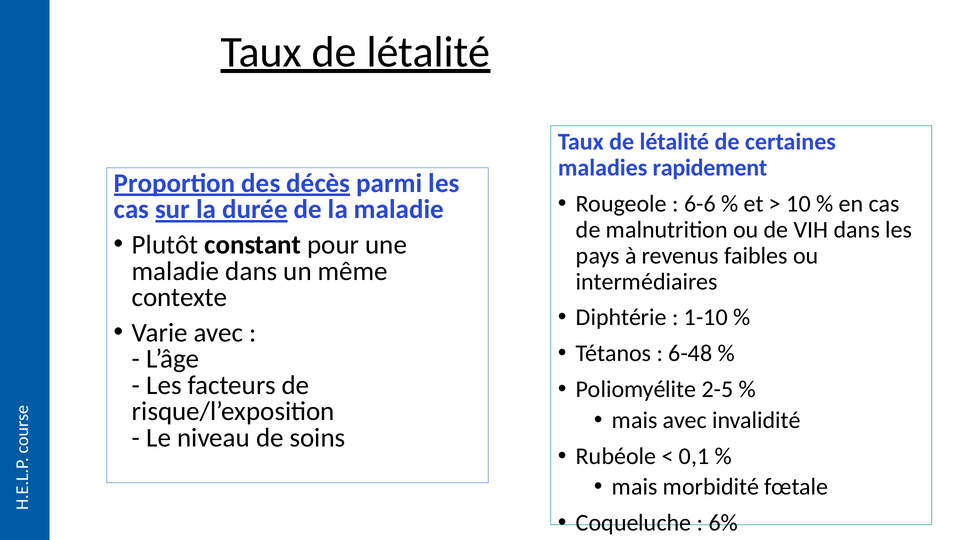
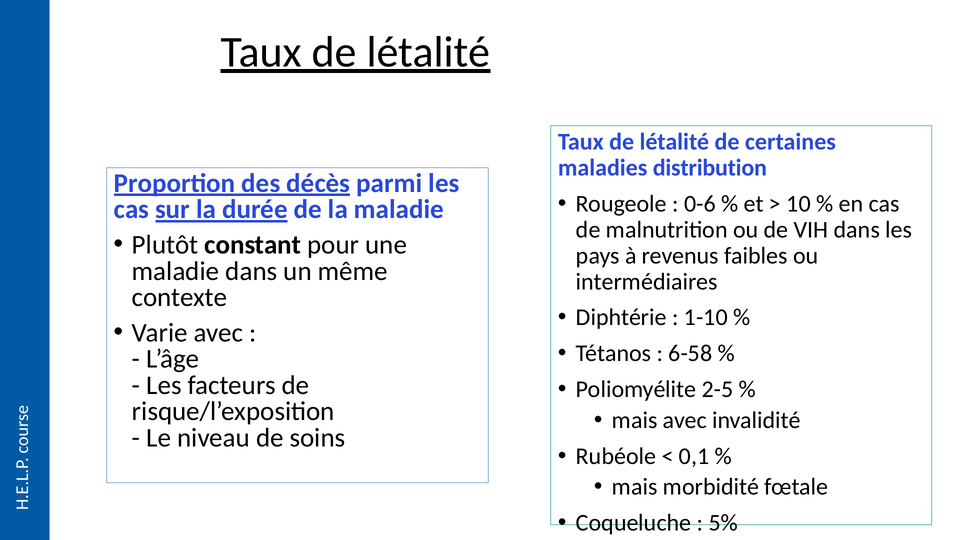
rapidement: rapidement -> distribution
6-6: 6-6 -> 0-6
6-48: 6-48 -> 6-58
6%: 6% -> 5%
